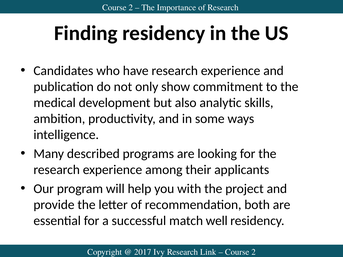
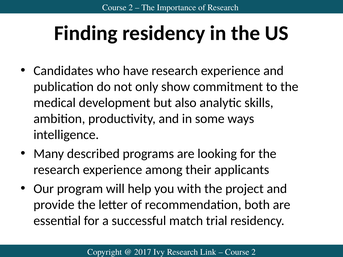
well: well -> trial
